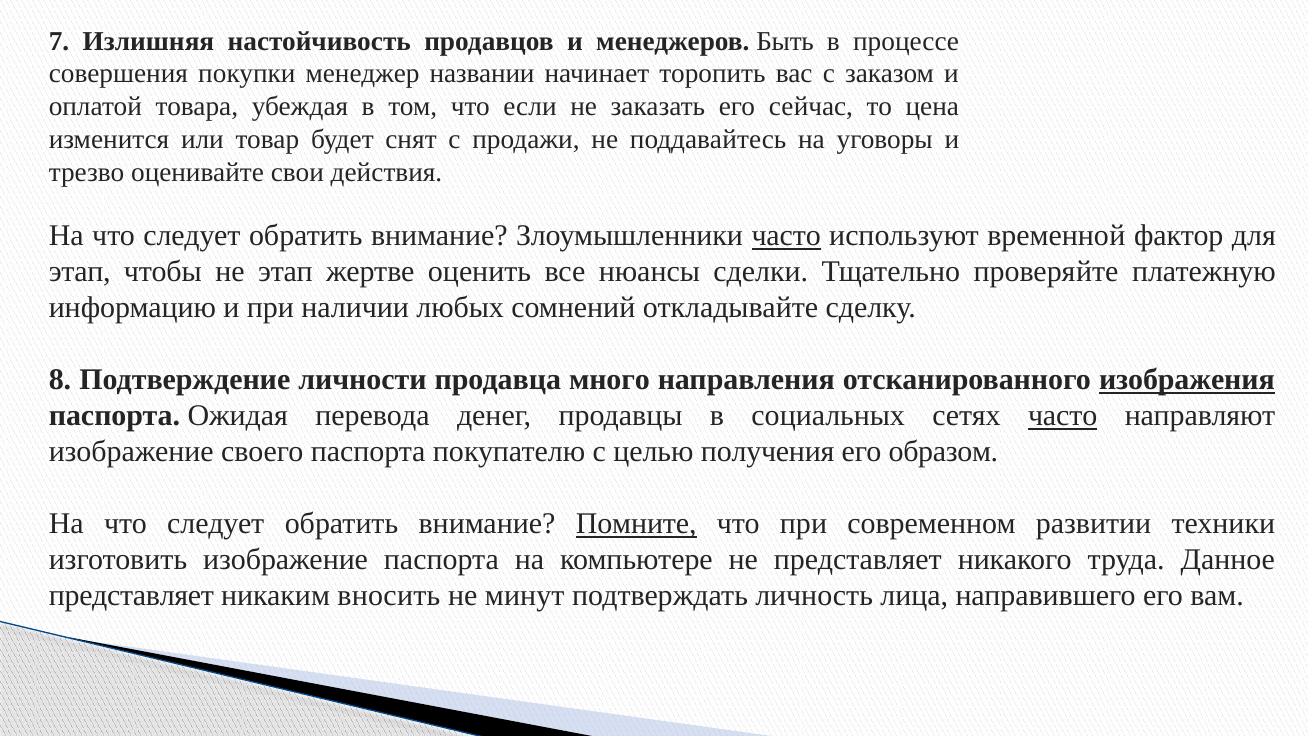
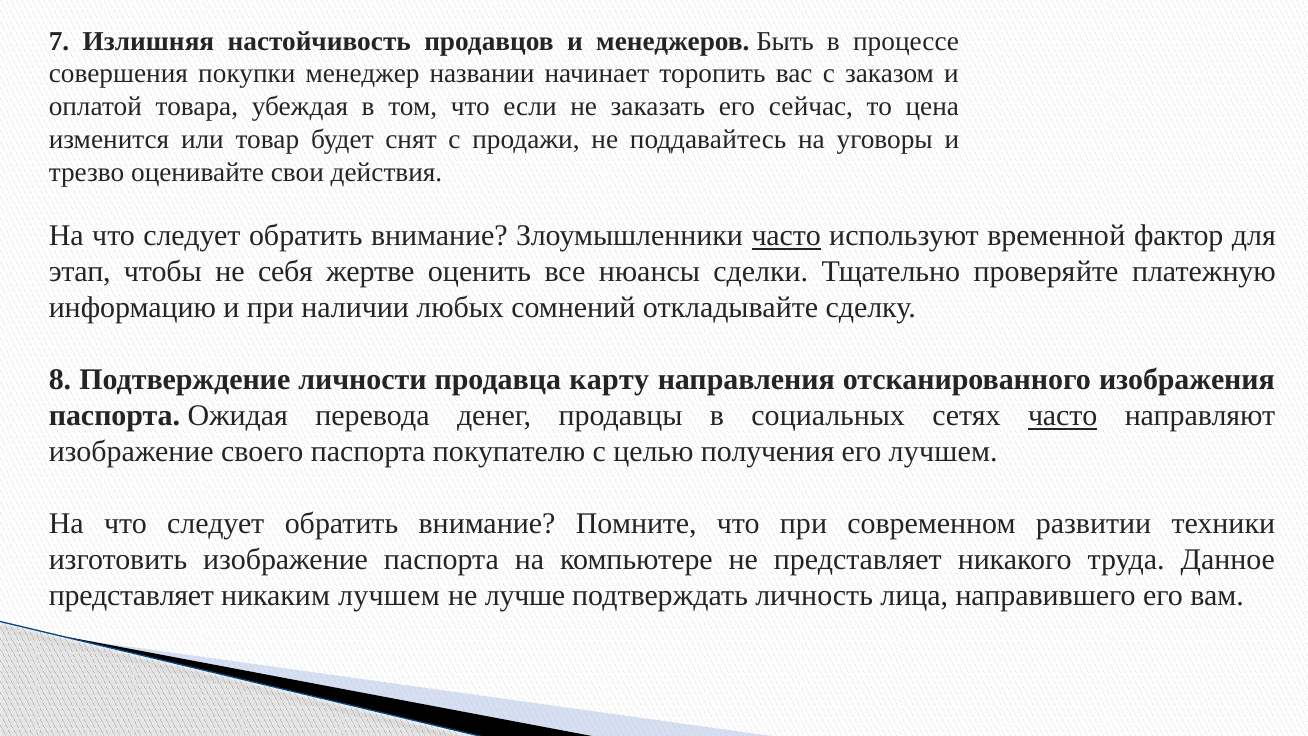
не этап: этап -> себя
много: много -> карту
изображения underline: present -> none
его образом: образом -> лучшем
Помните underline: present -> none
никаким вносить: вносить -> лучшем
минут: минут -> лучше
